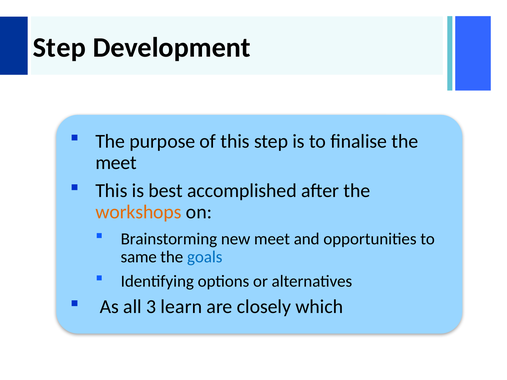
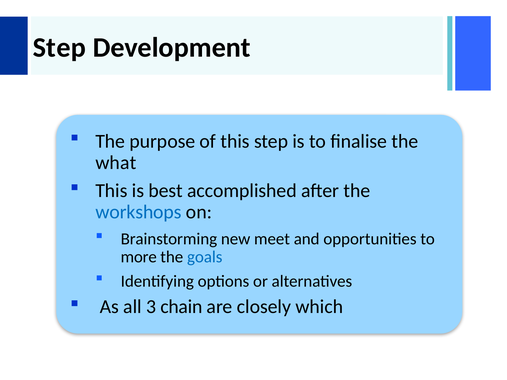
meet at (116, 163): meet -> what
workshops colour: orange -> blue
same: same -> more
learn: learn -> chain
